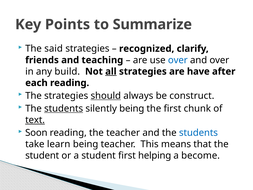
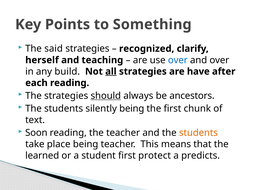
Summarize: Summarize -> Something
friends: friends -> herself
construct: construct -> ancestors
students at (64, 108) underline: present -> none
text underline: present -> none
students at (198, 133) colour: blue -> orange
learn: learn -> place
student at (42, 155): student -> learned
helping: helping -> protect
become: become -> predicts
